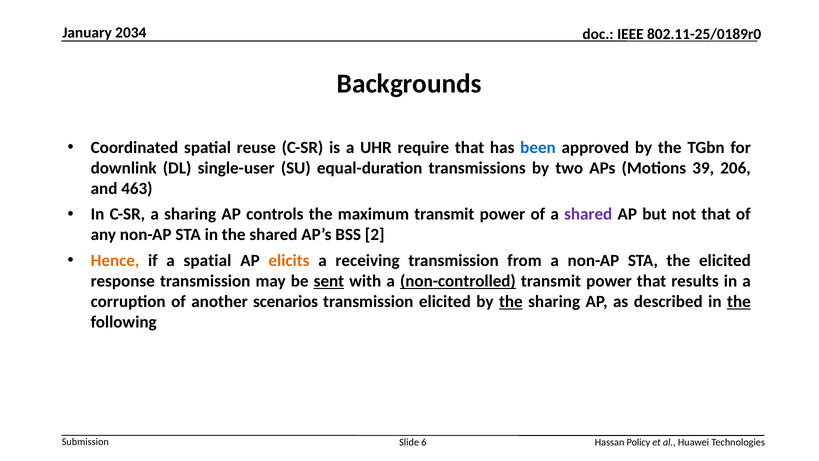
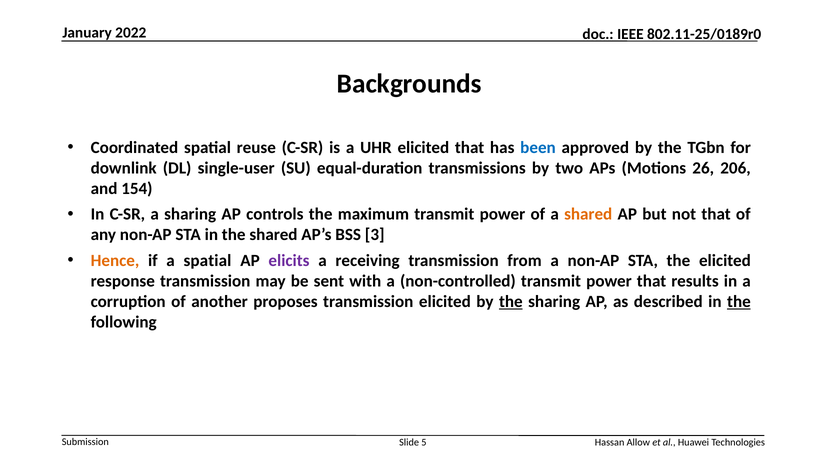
2034: 2034 -> 2022
UHR require: require -> elicited
39: 39 -> 26
463: 463 -> 154
shared at (588, 214) colour: purple -> orange
2: 2 -> 3
elicits colour: orange -> purple
sent underline: present -> none
non-controlled underline: present -> none
scenarios: scenarios -> proposes
6: 6 -> 5
Policy: Policy -> Allow
